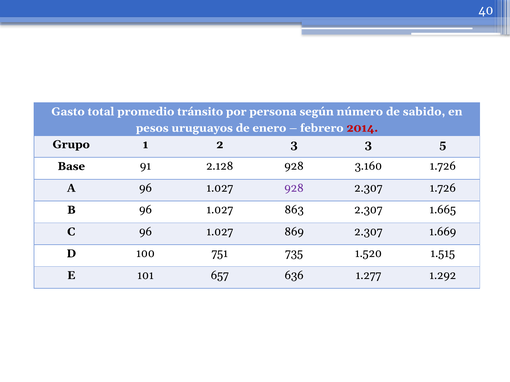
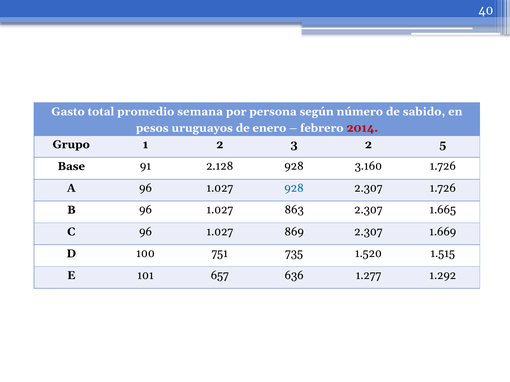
tránsito: tránsito -> semana
3 3: 3 -> 2
928 at (294, 188) colour: purple -> blue
